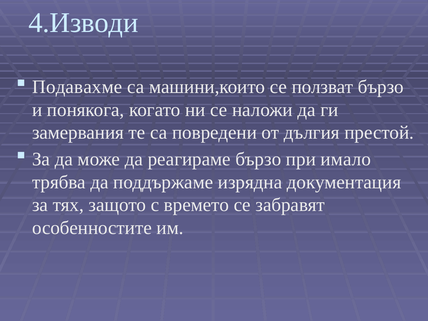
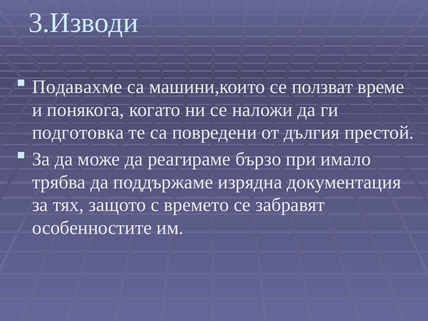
4.Изводи: 4.Изводи -> 3.Изводи
ползват бързо: бързо -> време
замервания: замервания -> подготовка
